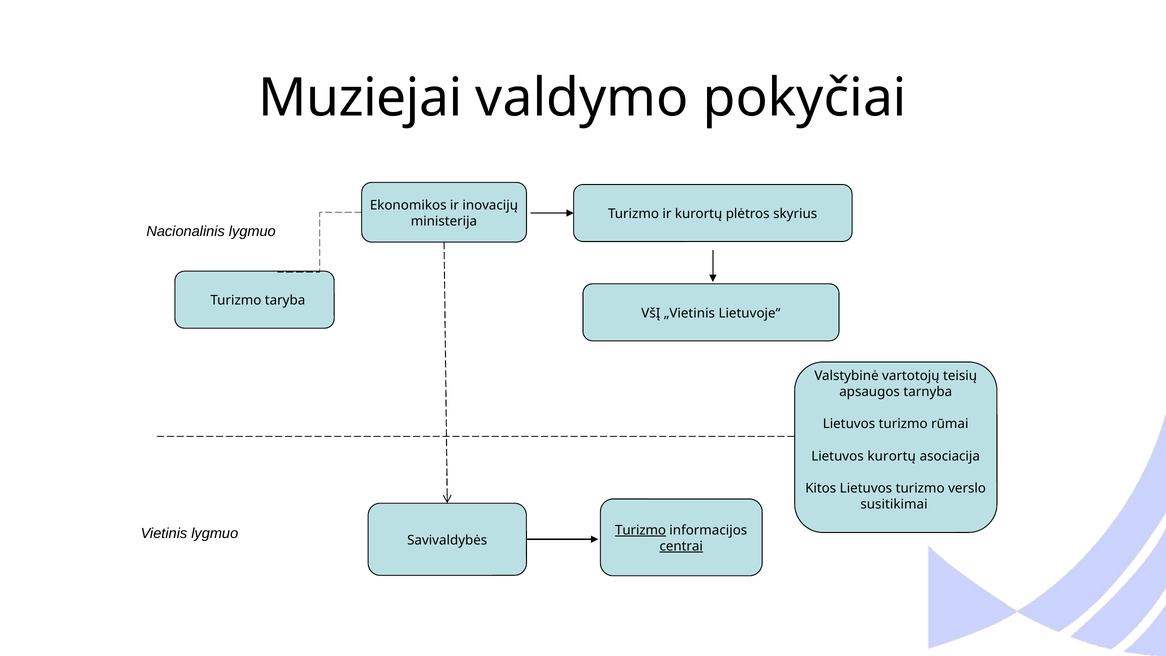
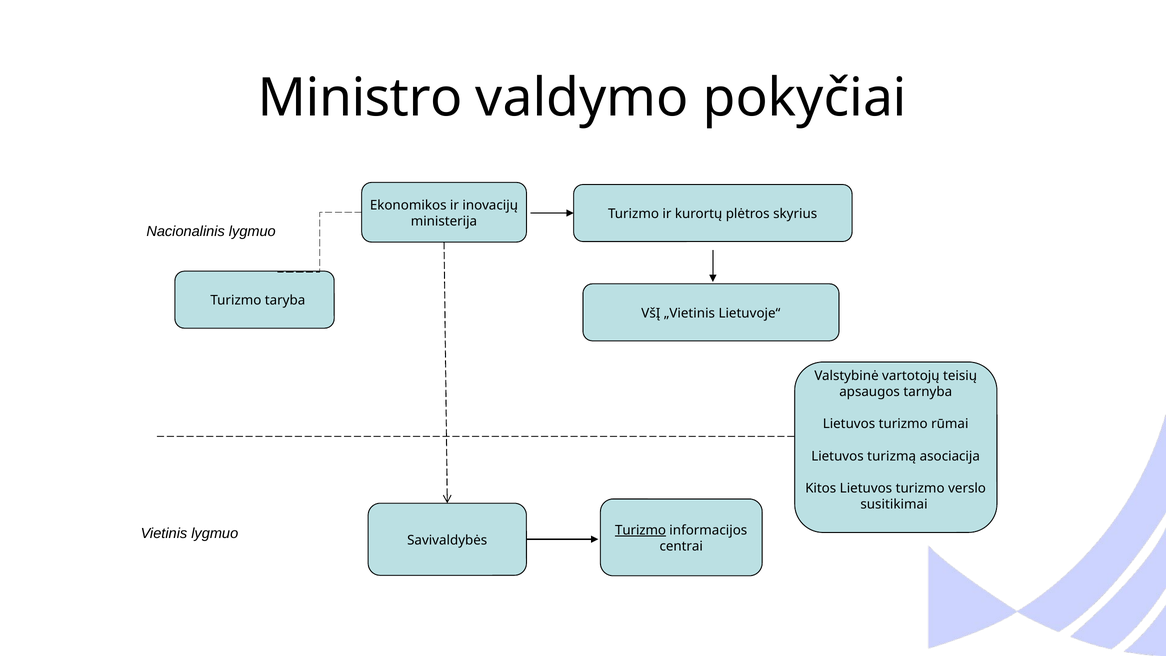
Muziejai: Muziejai -> Ministro
Lietuvos kurortų: kurortų -> turizmą
centrai underline: present -> none
